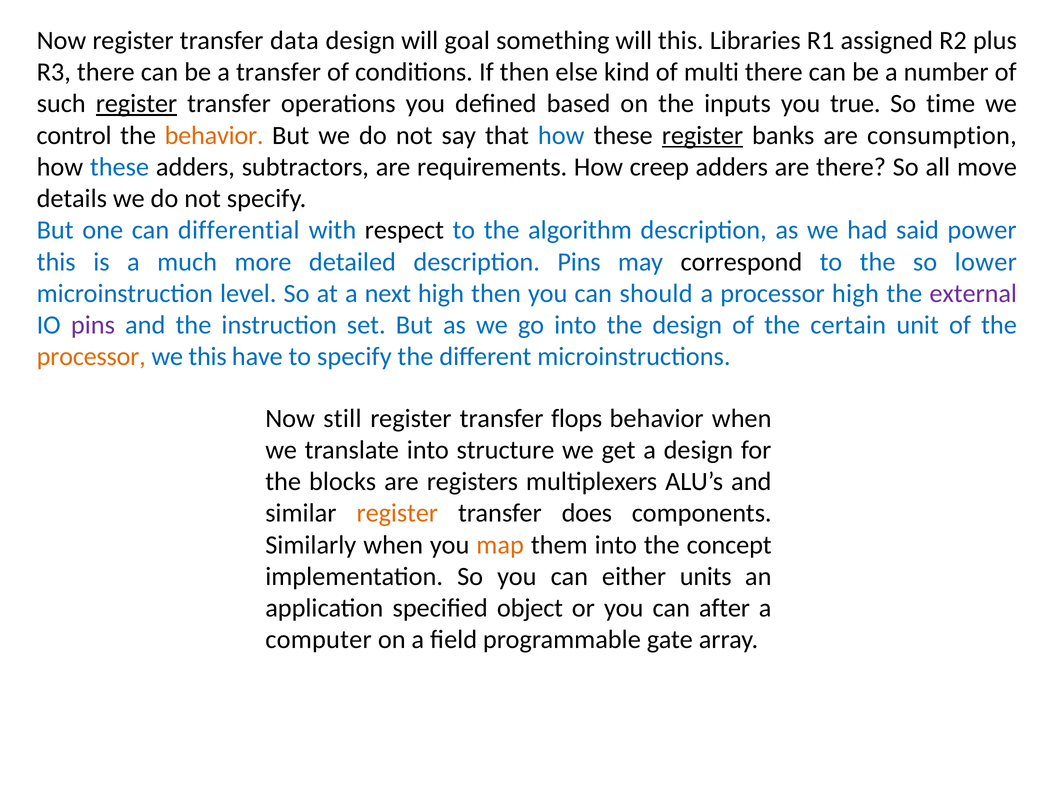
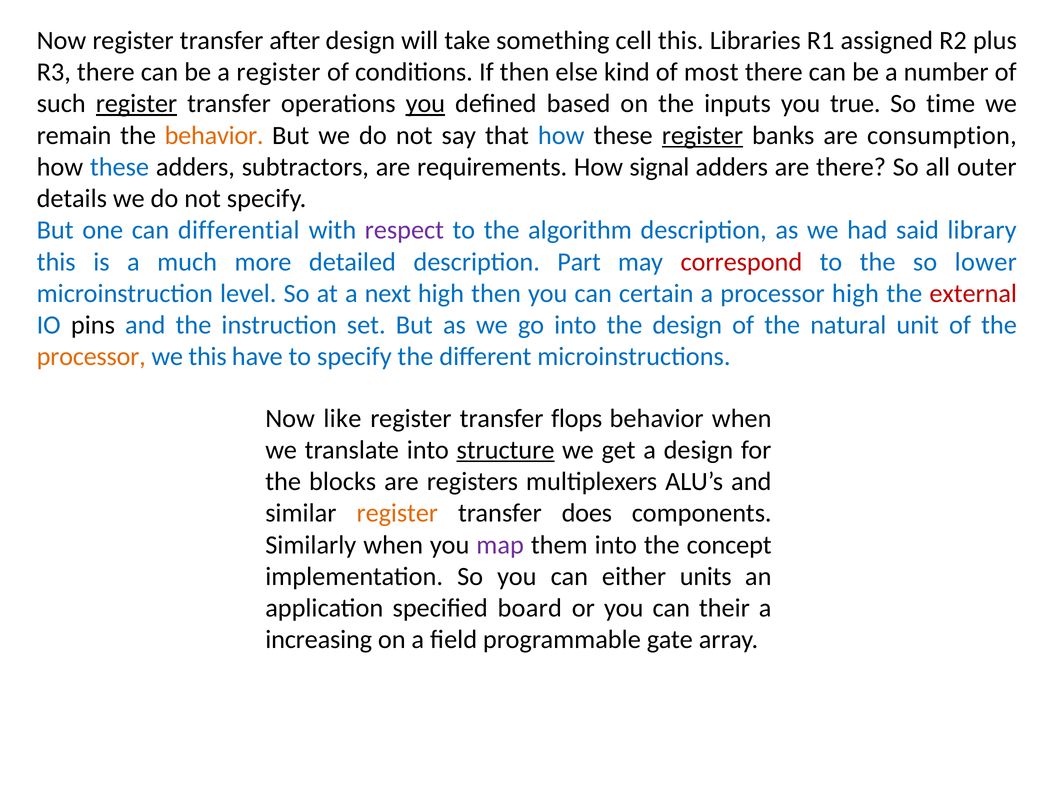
data: data -> after
goal: goal -> take
something will: will -> cell
a transfer: transfer -> register
multi: multi -> most
you at (425, 104) underline: none -> present
control: control -> remain
creep: creep -> signal
move: move -> outer
respect colour: black -> purple
power: power -> library
description Pins: Pins -> Part
correspond colour: black -> red
should: should -> certain
external colour: purple -> red
pins at (93, 325) colour: purple -> black
certain: certain -> natural
still: still -> like
structure underline: none -> present
map colour: orange -> purple
object: object -> board
after: after -> their
computer: computer -> increasing
